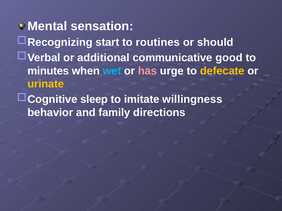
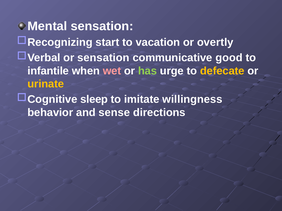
routines: routines -> vacation
should: should -> overtly
or additional: additional -> sensation
minutes: minutes -> infantile
wet colour: light blue -> pink
has colour: pink -> light green
family: family -> sense
